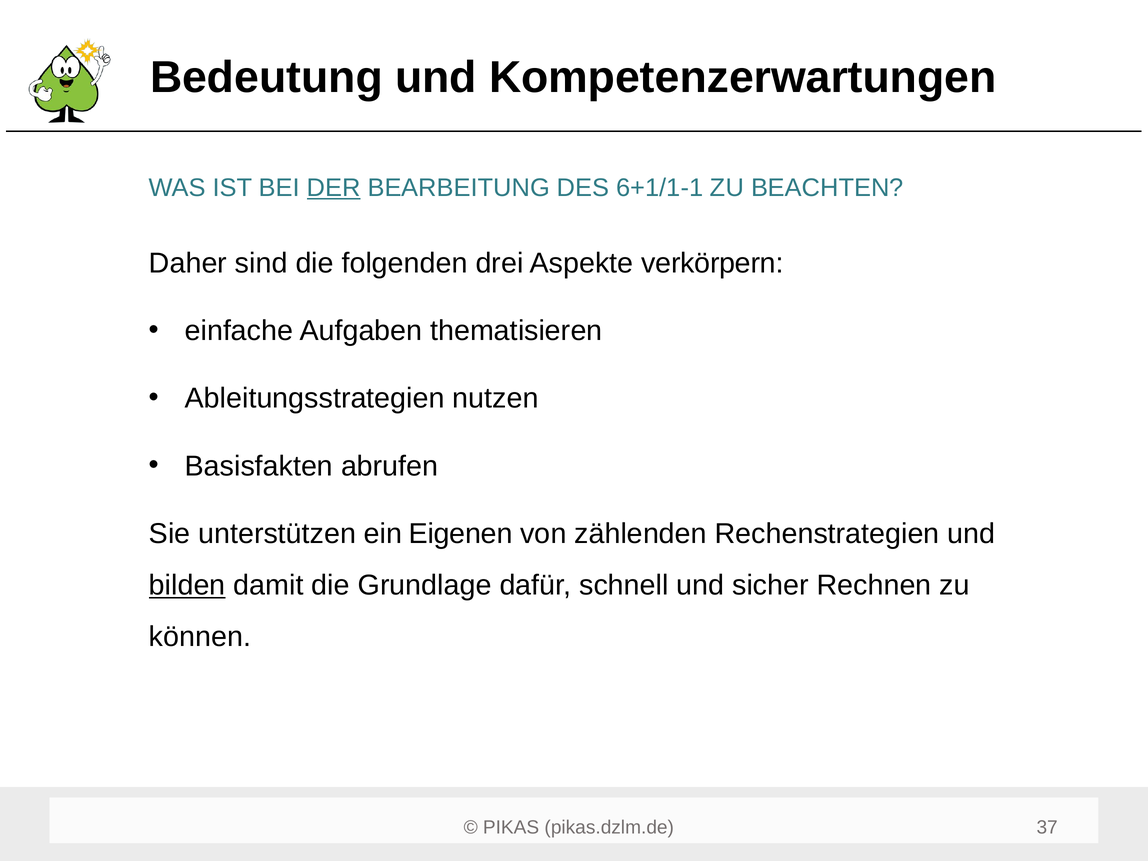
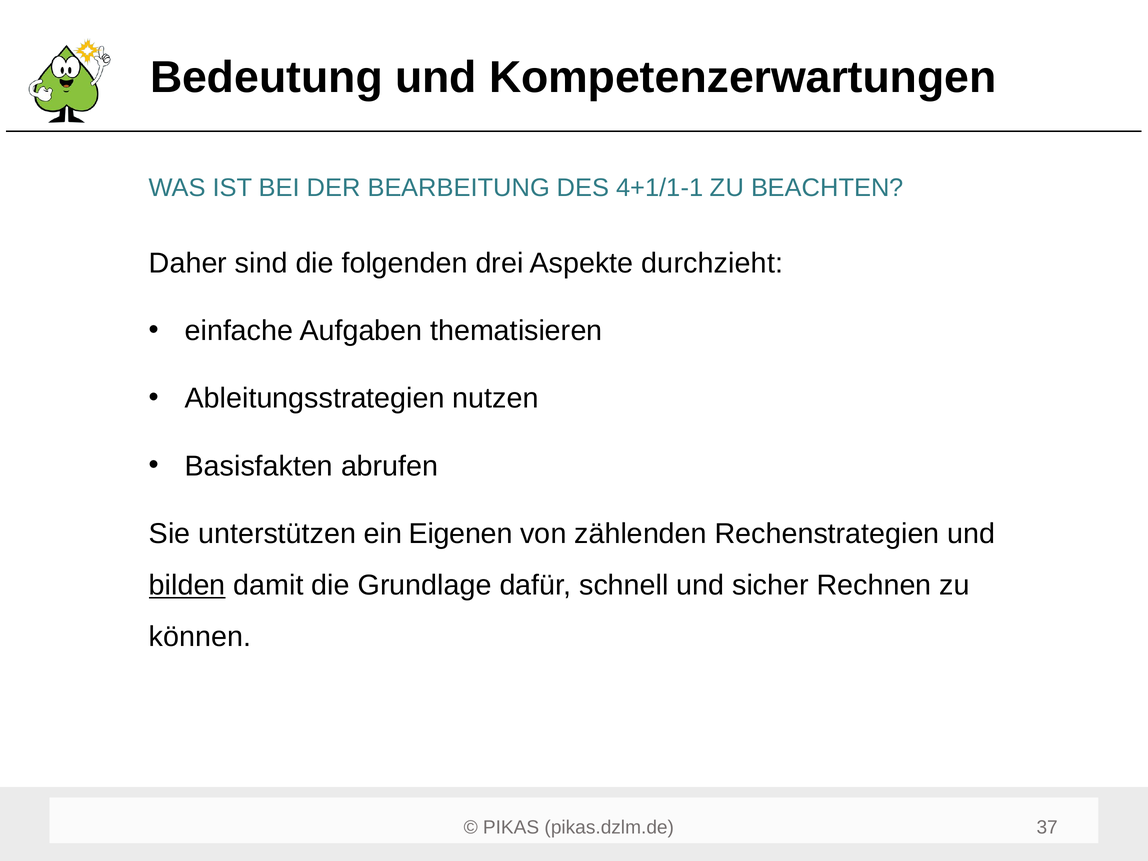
DER underline: present -> none
6+1/1-1: 6+1/1-1 -> 4+1/1-1
verkörpern: verkörpern -> durchzieht
